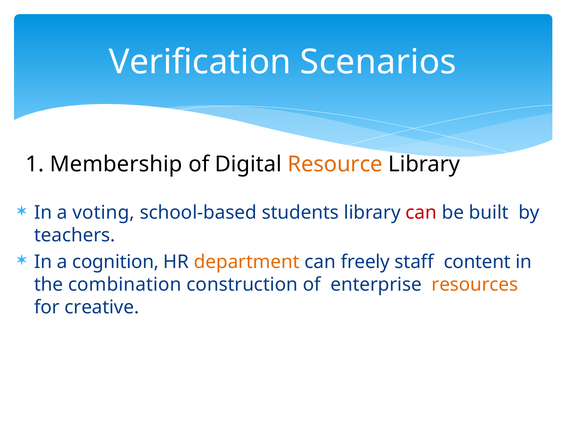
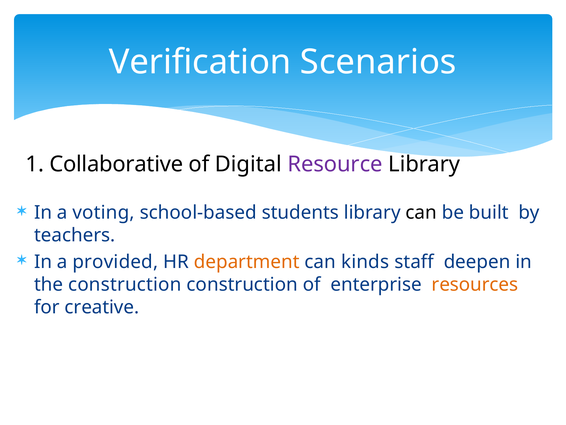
Membership: Membership -> Collaborative
Resource colour: orange -> purple
can at (421, 212) colour: red -> black
cognition: cognition -> provided
freely: freely -> kinds
content: content -> deepen
the combination: combination -> construction
